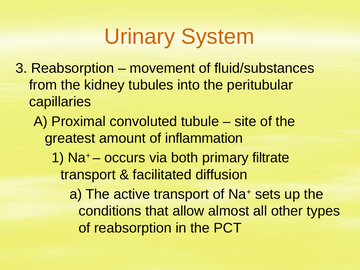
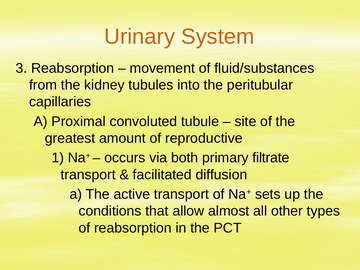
inflammation: inflammation -> reproductive
